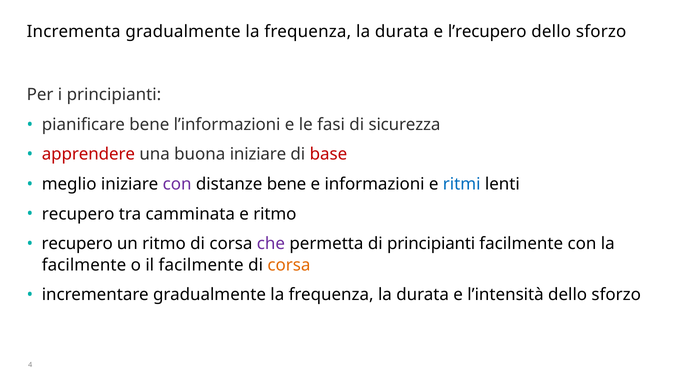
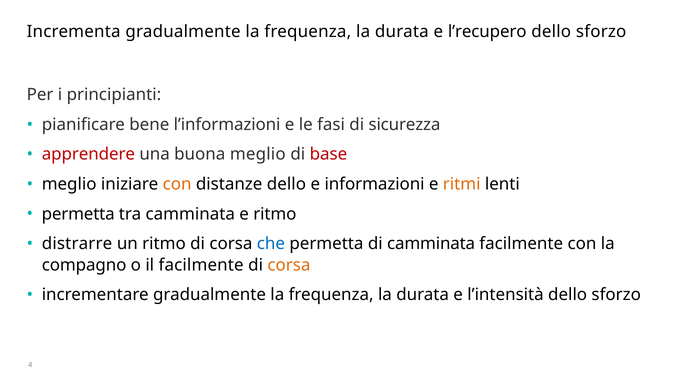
buona iniziare: iniziare -> meglio
con at (177, 184) colour: purple -> orange
distanze bene: bene -> dello
ritmi colour: blue -> orange
recupero at (78, 214): recupero -> permetta
recupero at (77, 244): recupero -> distrarre
che colour: purple -> blue
di principianti: principianti -> camminata
facilmente at (84, 265): facilmente -> compagno
